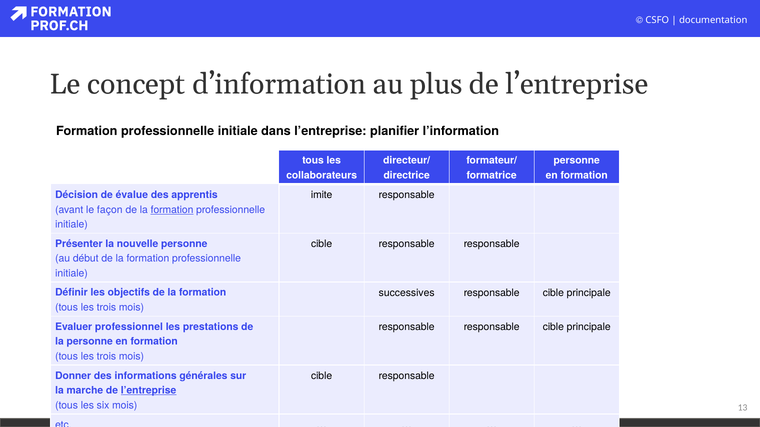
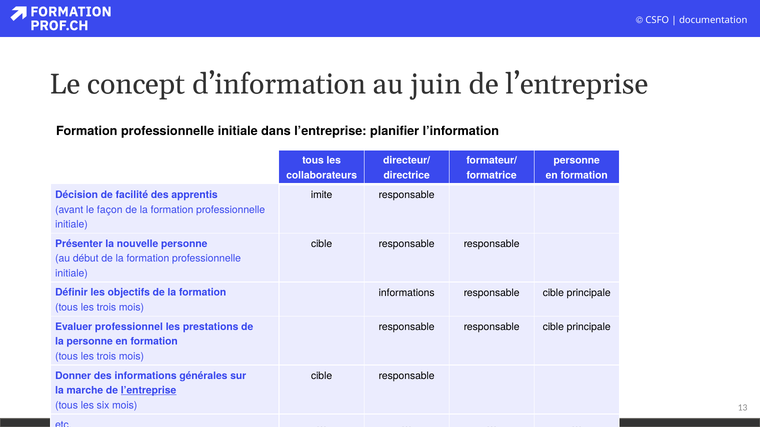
plus: plus -> juin
évalue: évalue -> facilité
formation at (172, 210) underline: present -> none
successives at (407, 293): successives -> informations
